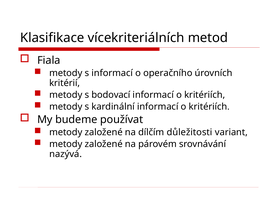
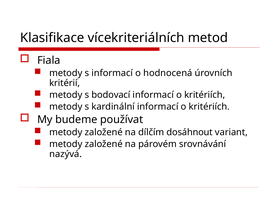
operačního: operačního -> hodnocená
důležitosti: důležitosti -> dosáhnout
